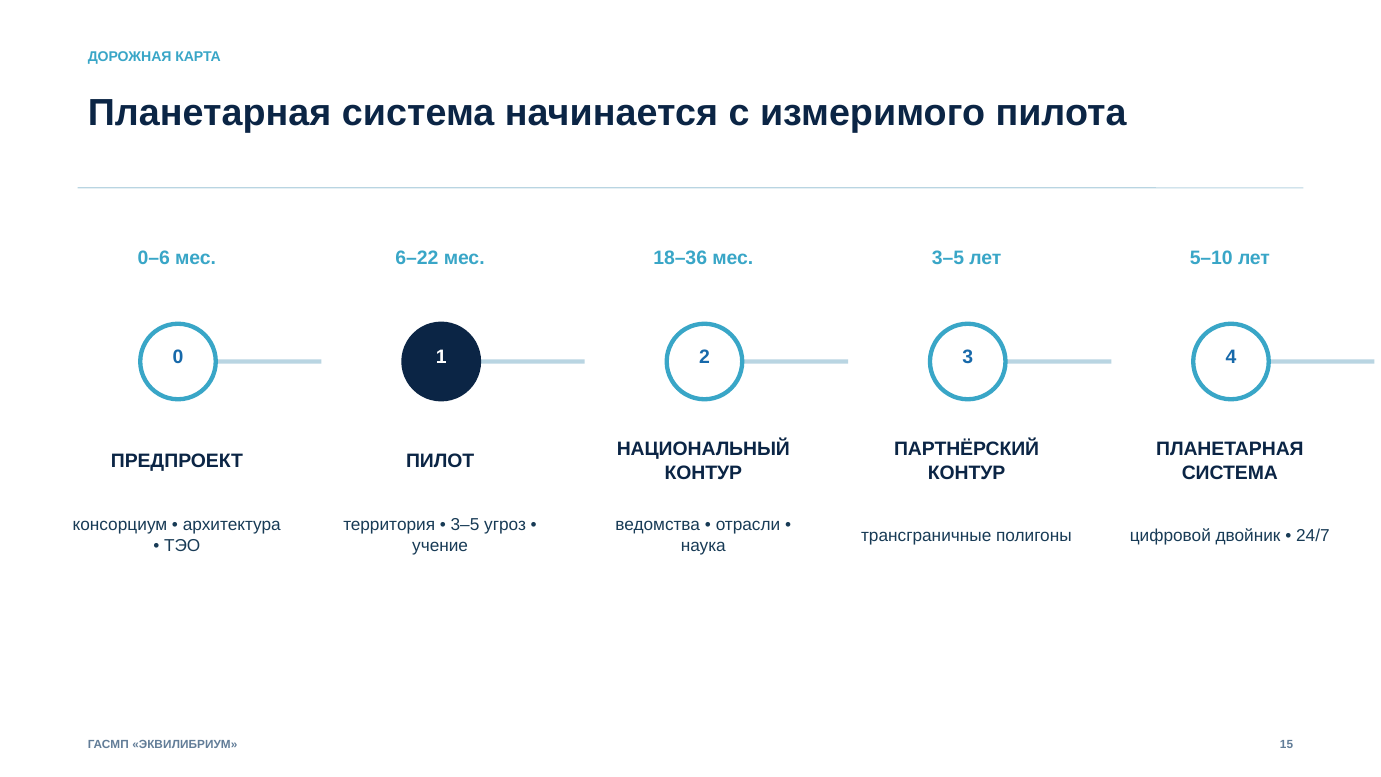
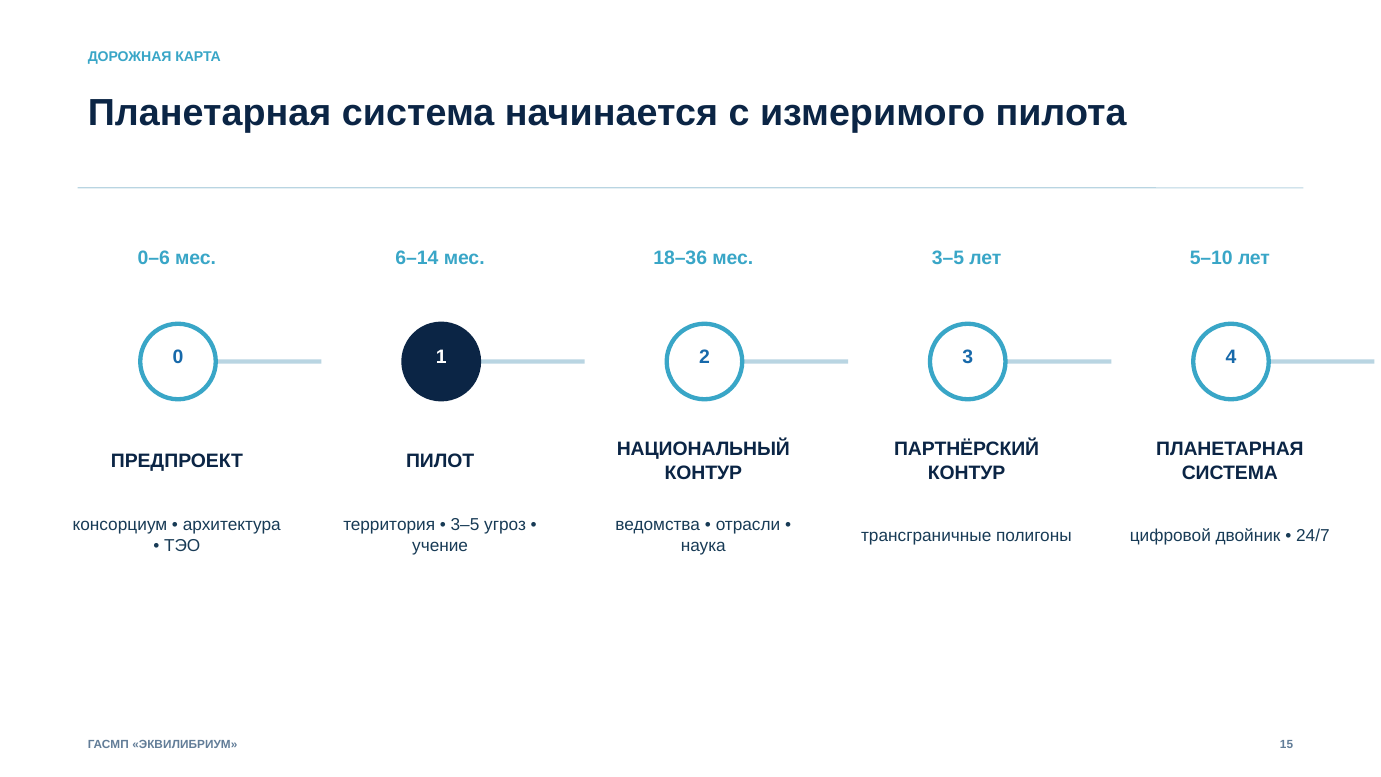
6–22: 6–22 -> 6–14
